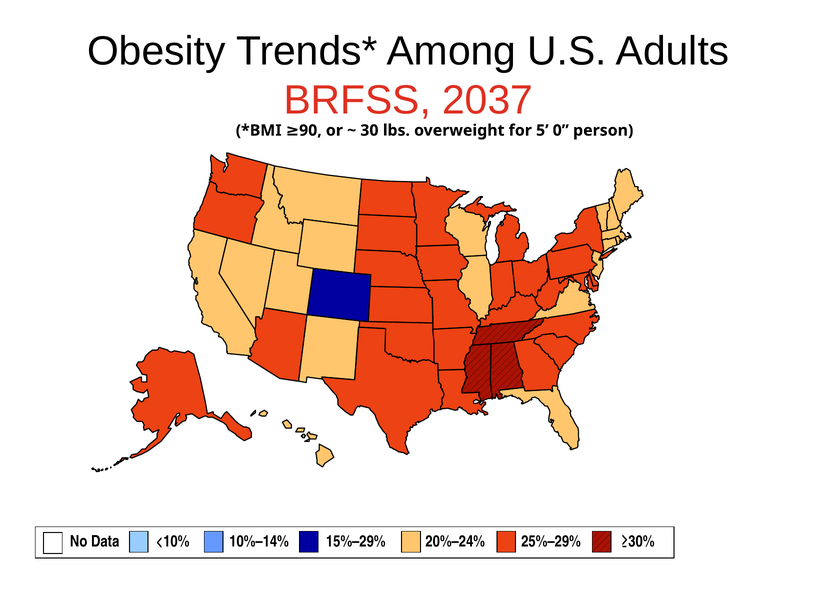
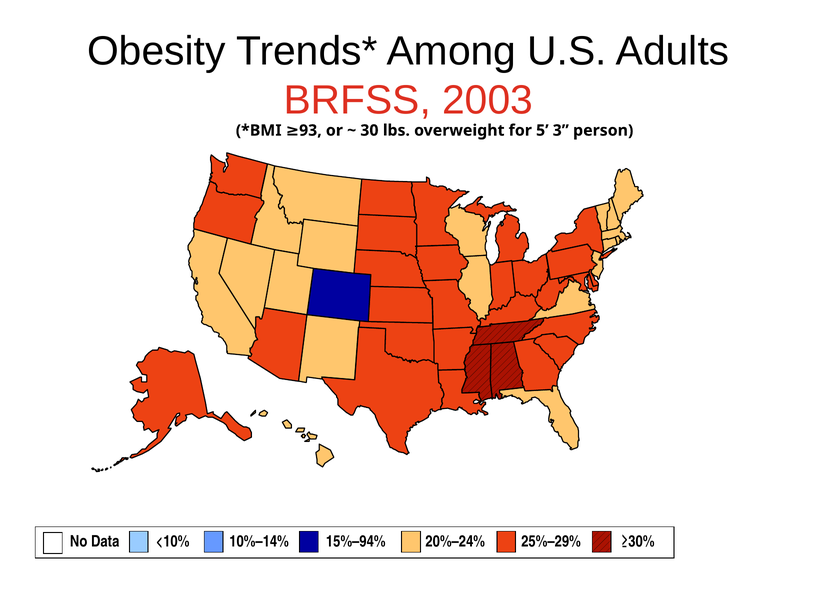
2037: 2037 -> 2003
90: 90 -> 93
0: 0 -> 3
15%–29%: 15%–29% -> 15%–94%
